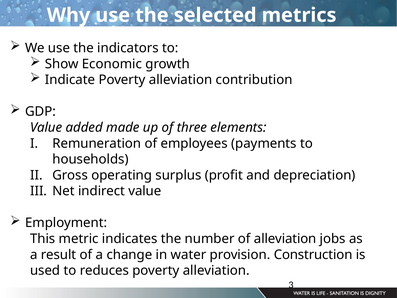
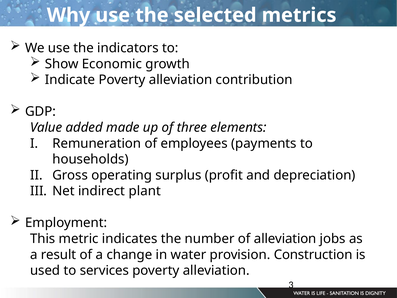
indirect value: value -> plant
reduces: reduces -> services
